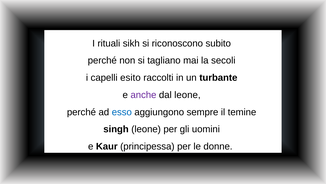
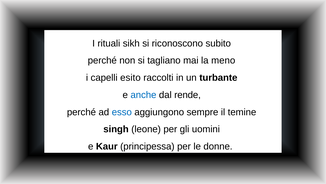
secoli: secoli -> meno
anche colour: purple -> blue
dal leone: leone -> rende
